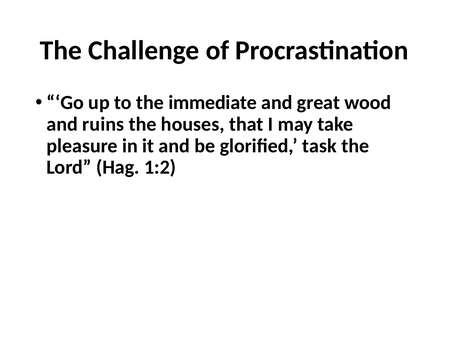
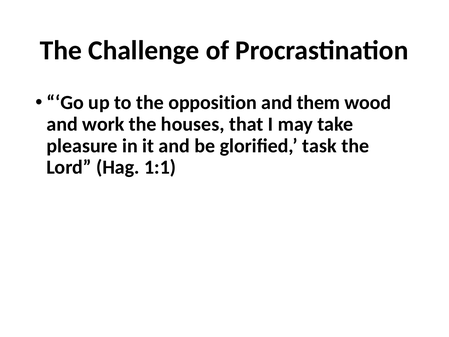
immediate: immediate -> opposition
great: great -> them
ruins: ruins -> work
1:2: 1:2 -> 1:1
